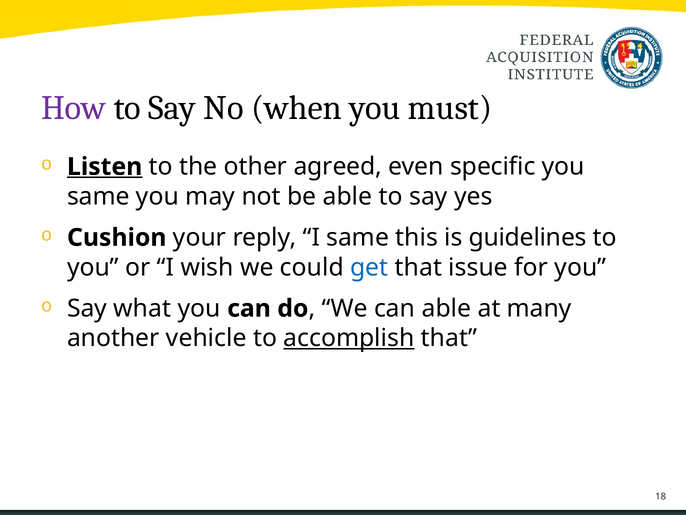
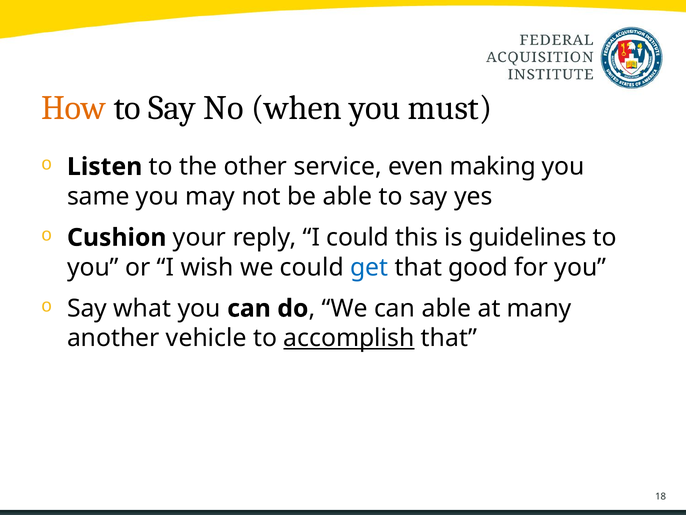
How colour: purple -> orange
Listen underline: present -> none
agreed: agreed -> service
specific: specific -> making
I same: same -> could
issue: issue -> good
